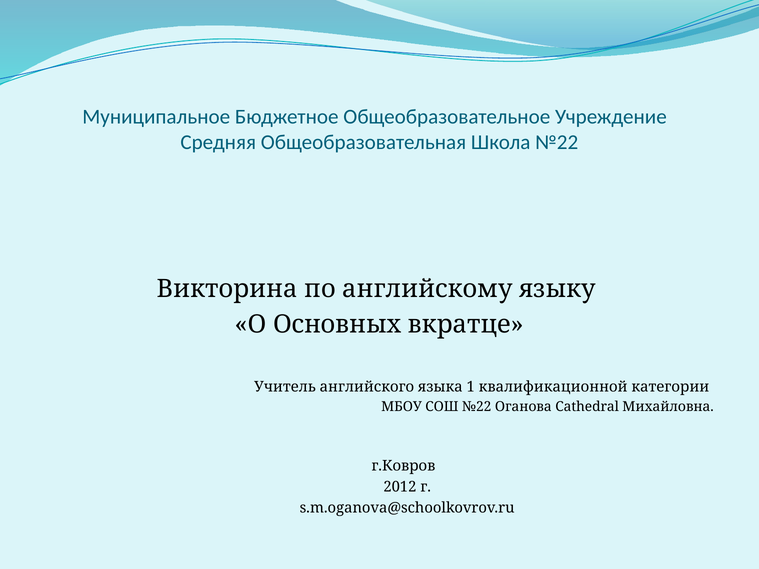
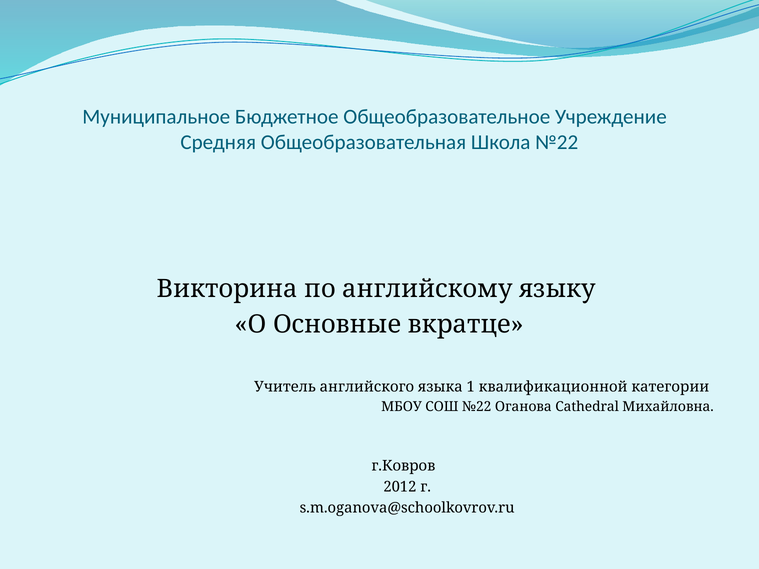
Основных: Основных -> Основные
